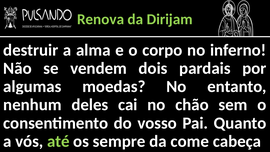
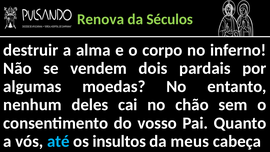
Dirijam: Dirijam -> Séculos
até colour: light green -> light blue
sempre: sempre -> insultos
come: come -> meus
